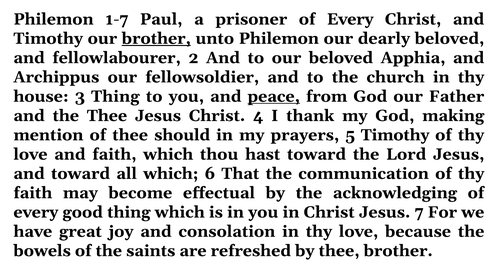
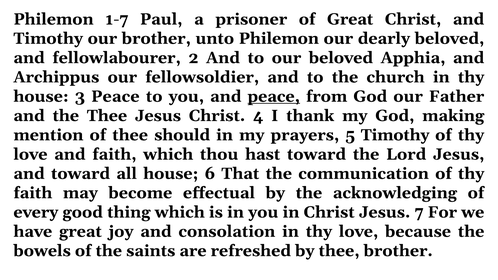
prisoner of Every: Every -> Great
brother at (156, 39) underline: present -> none
3 Thing: Thing -> Peace
all which: which -> house
